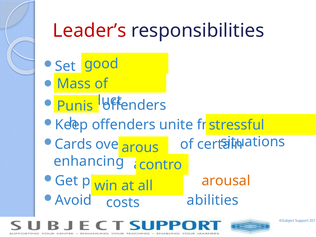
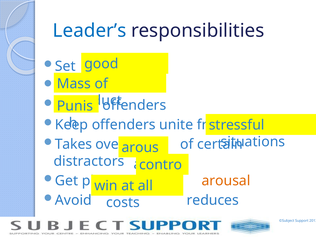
Leader’s colour: red -> blue
Cards: Cards -> Takes
enhancing: enhancing -> distractors
abilities: abilities -> reduces
